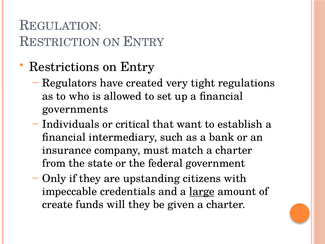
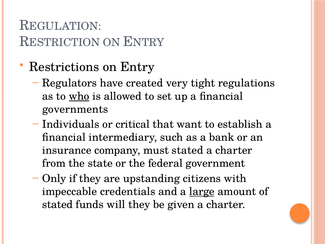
who underline: none -> present
must match: match -> stated
create at (57, 204): create -> stated
